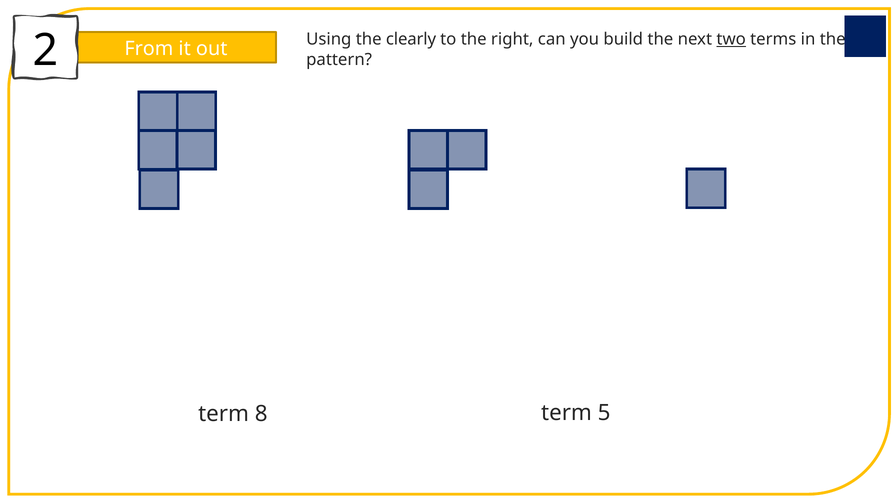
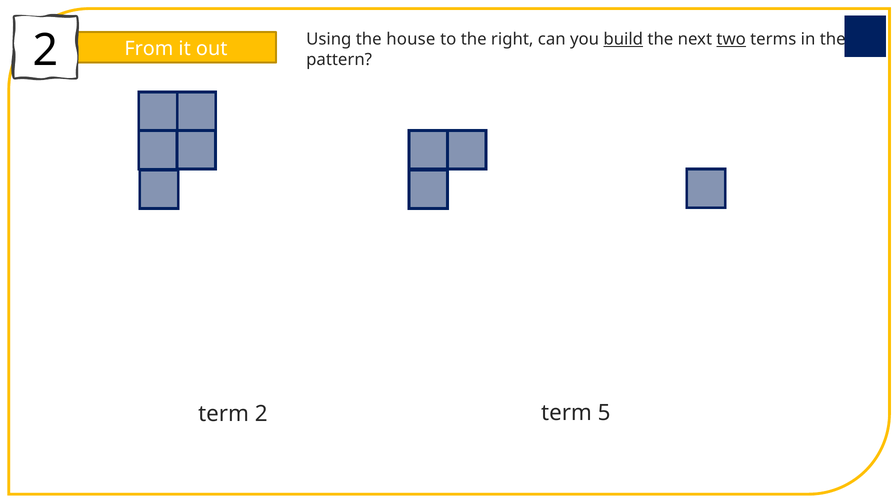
clearly: clearly -> house
build underline: none -> present
term 8: 8 -> 2
